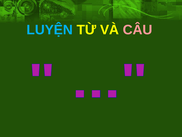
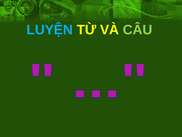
CÂU colour: pink -> light green
